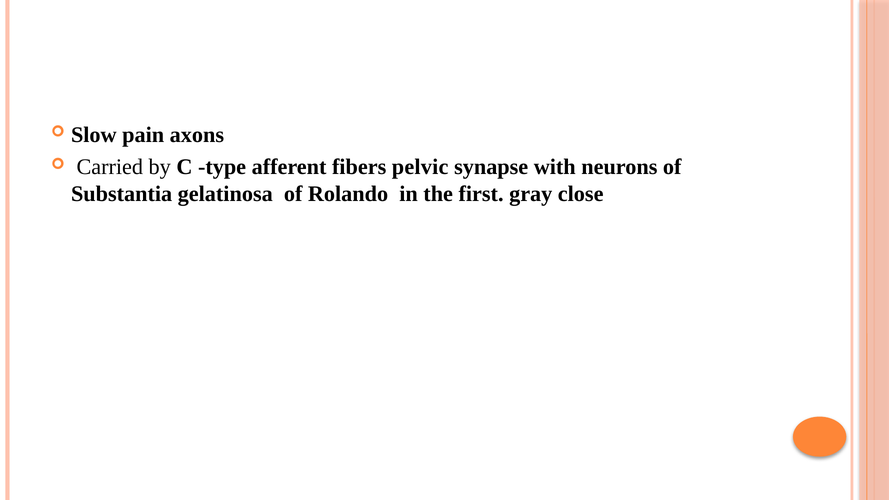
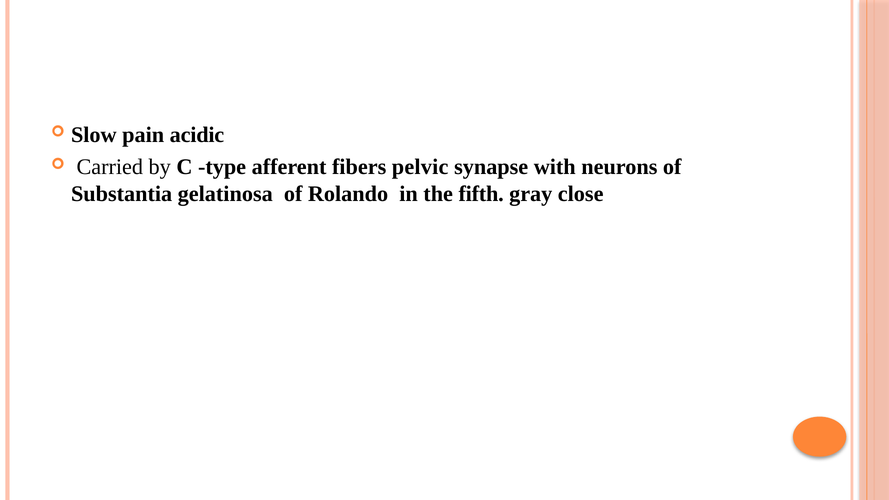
axons: axons -> acidic
first: first -> fifth
